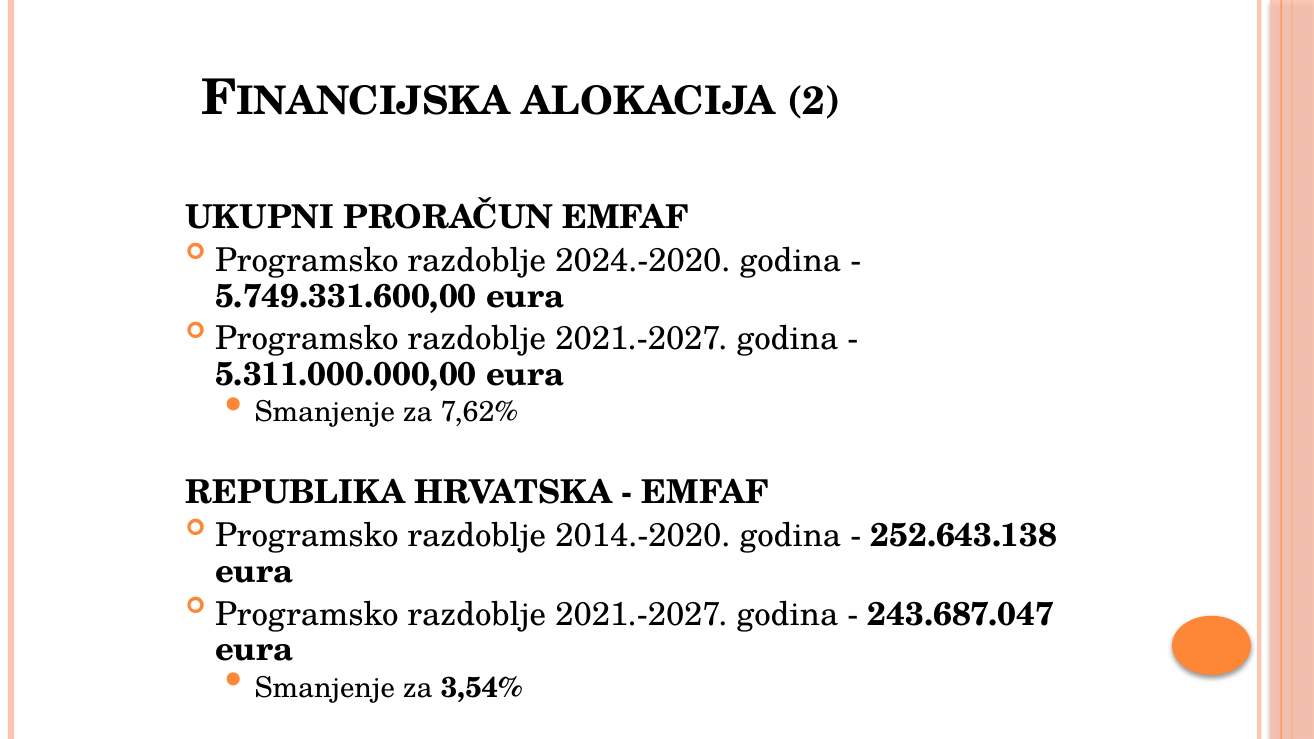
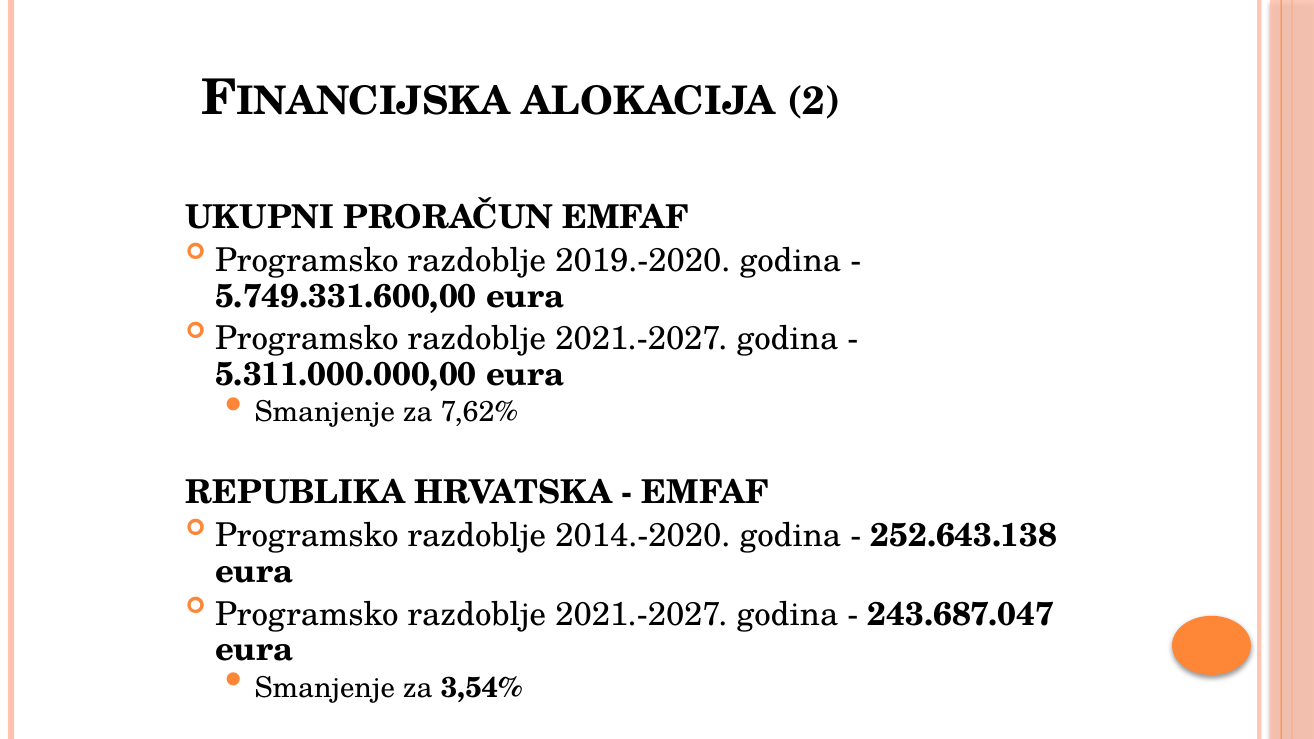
2024.-2020: 2024.-2020 -> 2019.-2020
